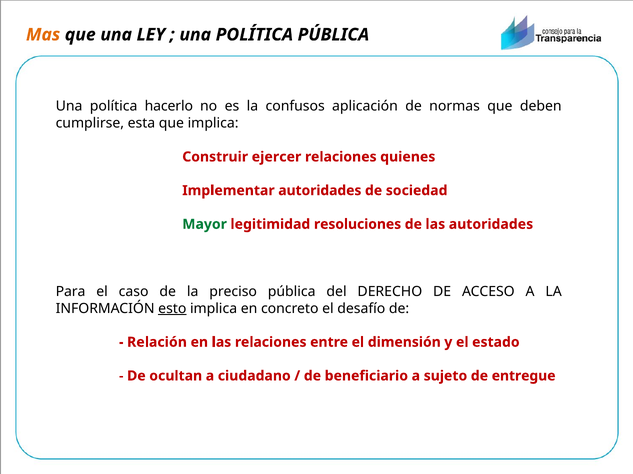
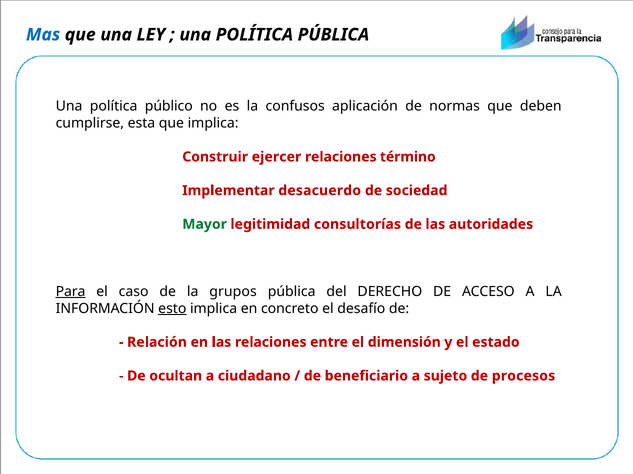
Mas colour: orange -> blue
hacerlo: hacerlo -> público
quienes: quienes -> término
Implementar autoridades: autoridades -> desacuerdo
resoluciones: resoluciones -> consultorías
Para underline: none -> present
preciso: preciso -> grupos
entregue: entregue -> procesos
